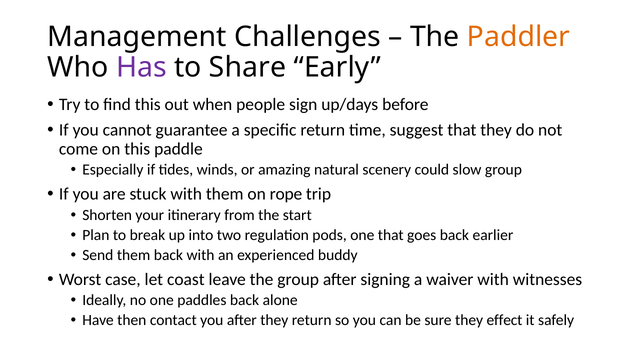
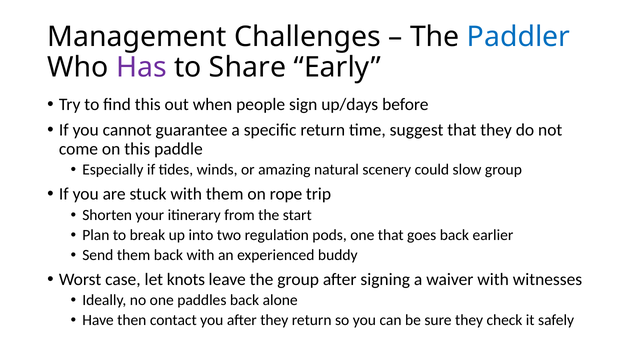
Paddler colour: orange -> blue
coast: coast -> knots
effect: effect -> check
